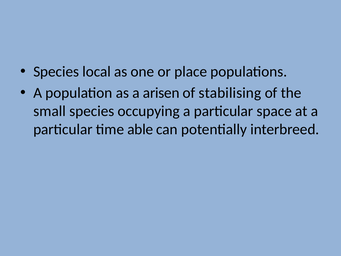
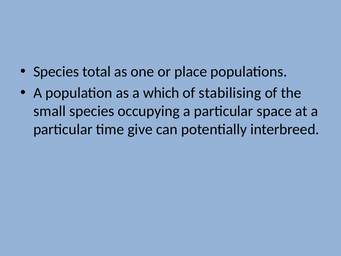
local: local -> total
arisen: arisen -> which
able: able -> give
